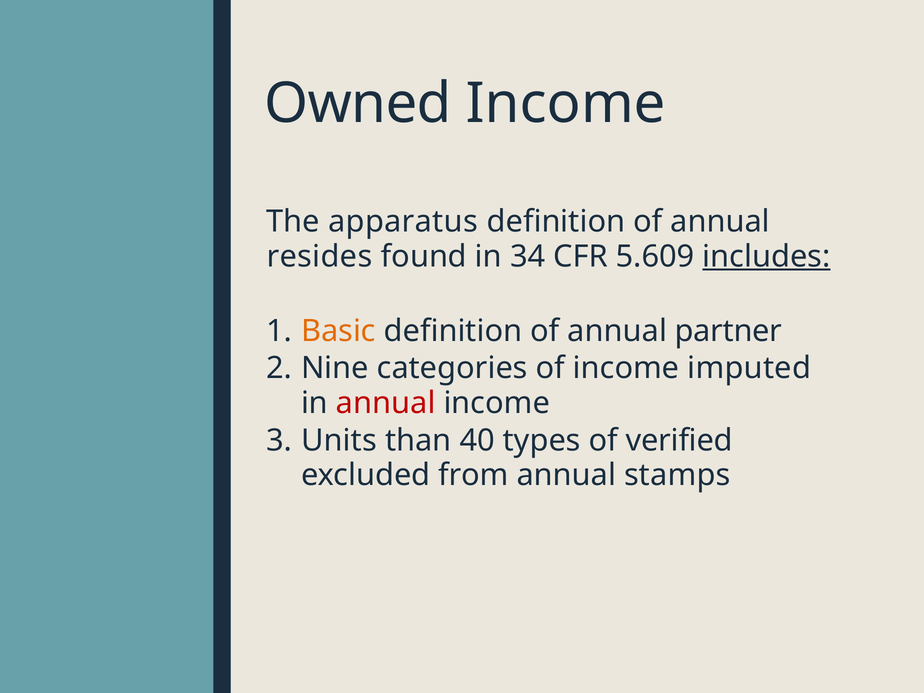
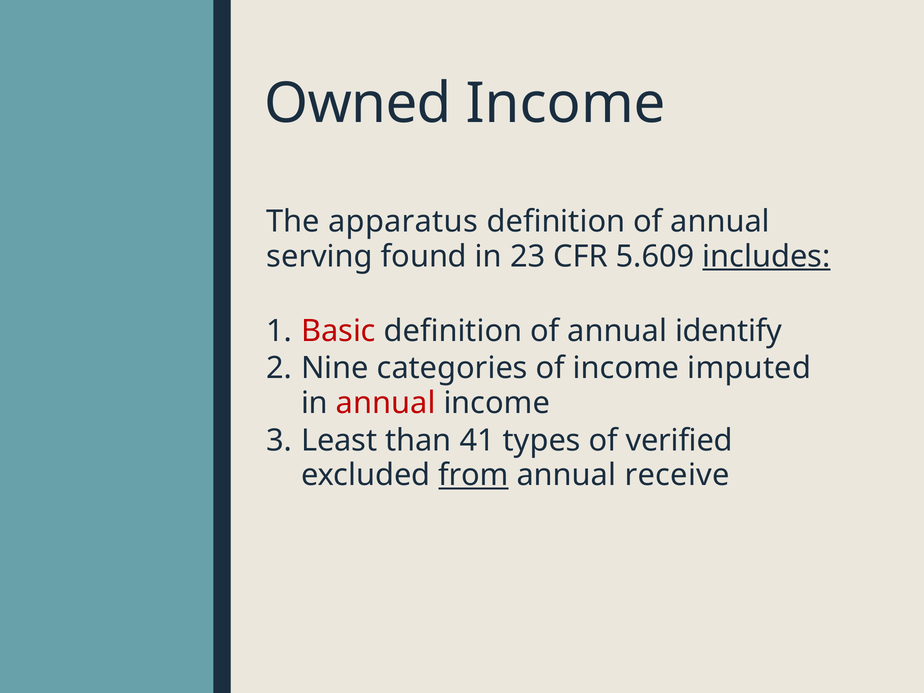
resides: resides -> serving
34: 34 -> 23
Basic colour: orange -> red
partner: partner -> identify
Units: Units -> Least
40: 40 -> 41
from underline: none -> present
stamps: stamps -> receive
